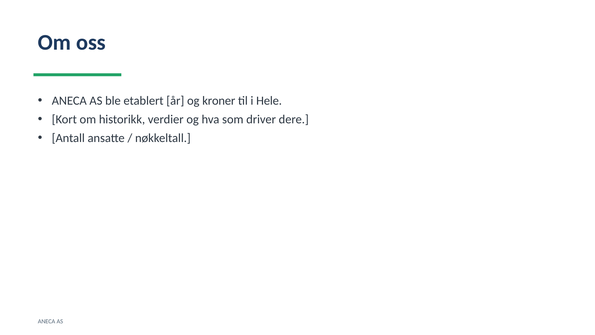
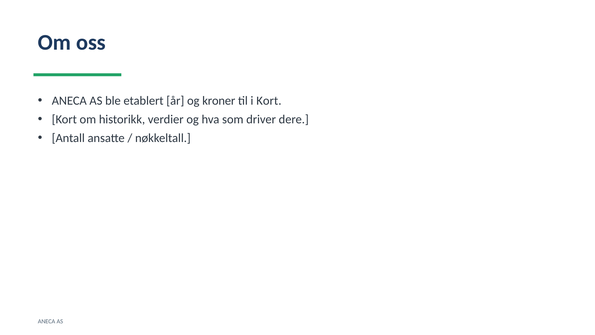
i Hele: Hele -> Kort
